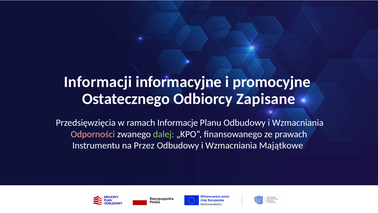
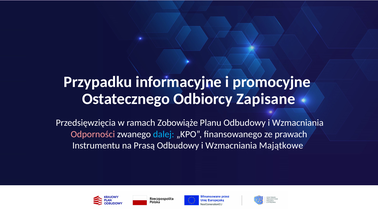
Informacji: Informacji -> Przypadku
Informacje: Informacje -> Zobowiąże
dalej colour: light green -> light blue
Przez: Przez -> Prasą
